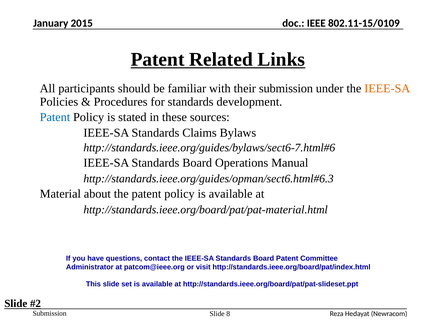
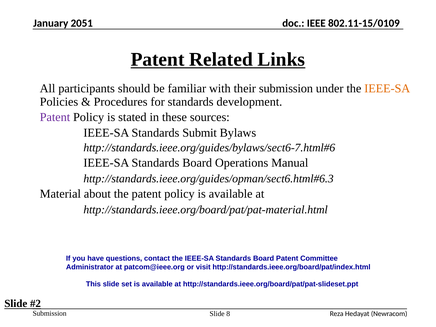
2015: 2015 -> 2051
Patent at (55, 117) colour: blue -> purple
Claims: Claims -> Submit
